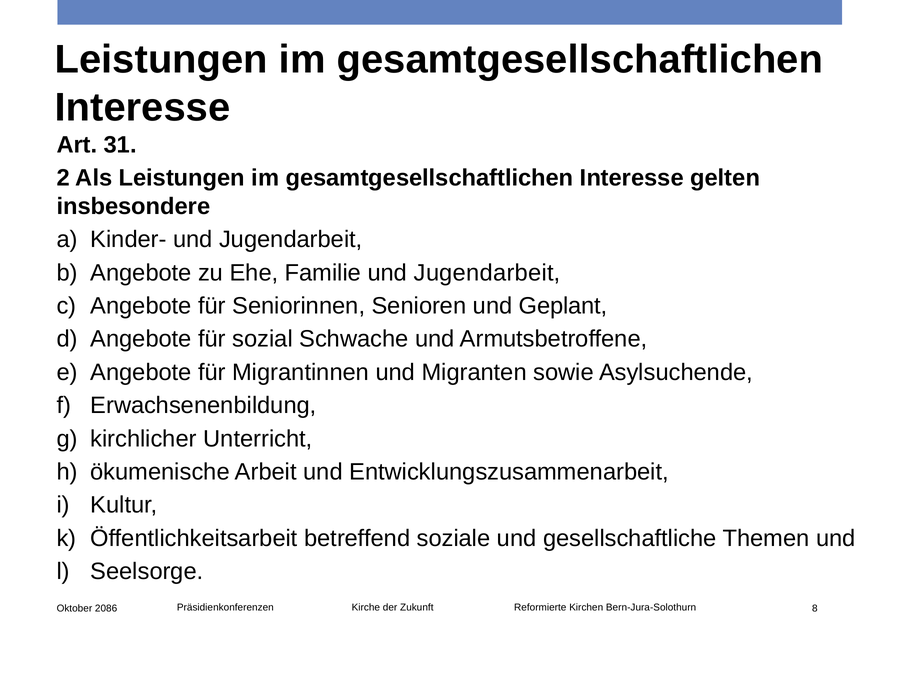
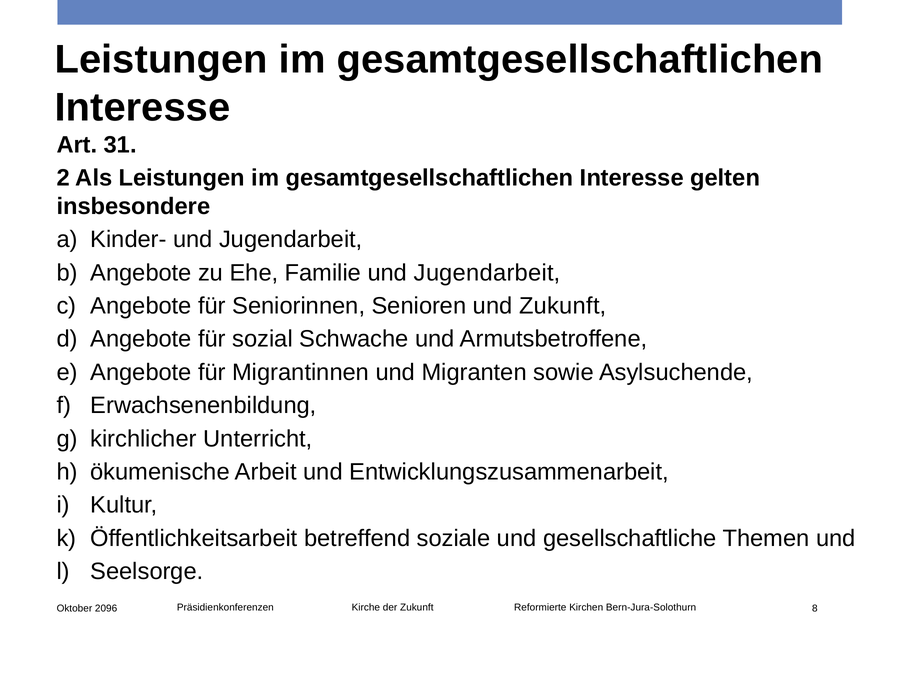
und Geplant: Geplant -> Zukunft
2086: 2086 -> 2096
